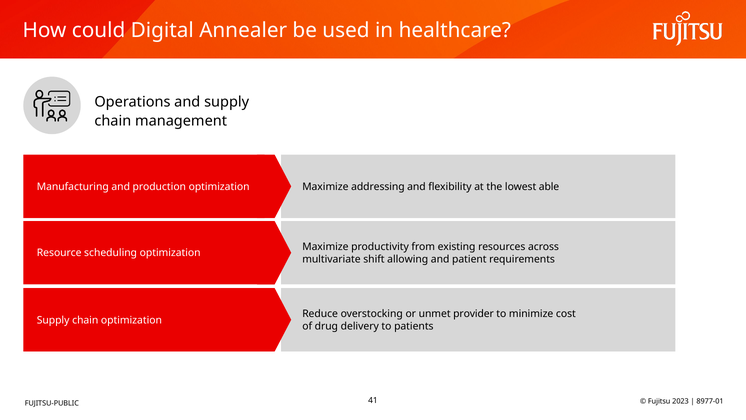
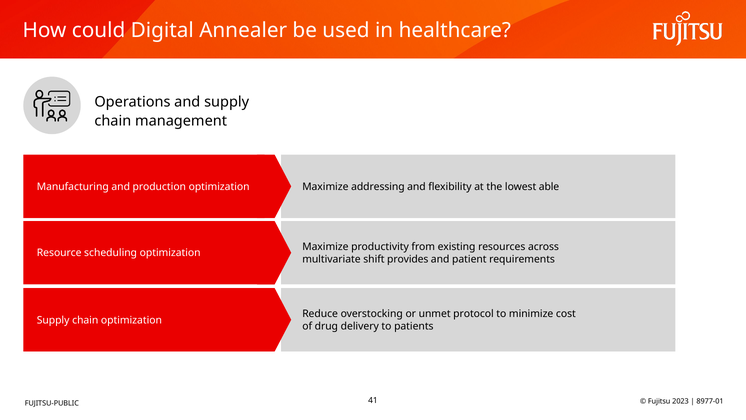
allowing: allowing -> provides
provider: provider -> protocol
